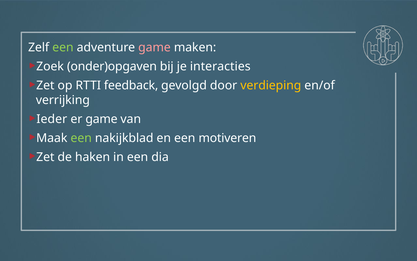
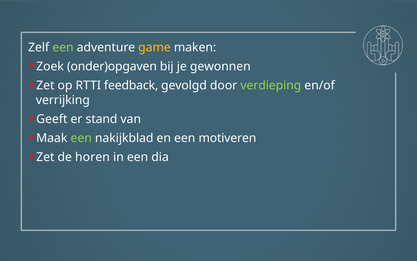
game at (155, 48) colour: pink -> yellow
interacties: interacties -> gewonnen
verdieping colour: yellow -> light green
Ieder: Ieder -> Geeft
er game: game -> stand
haken: haken -> horen
